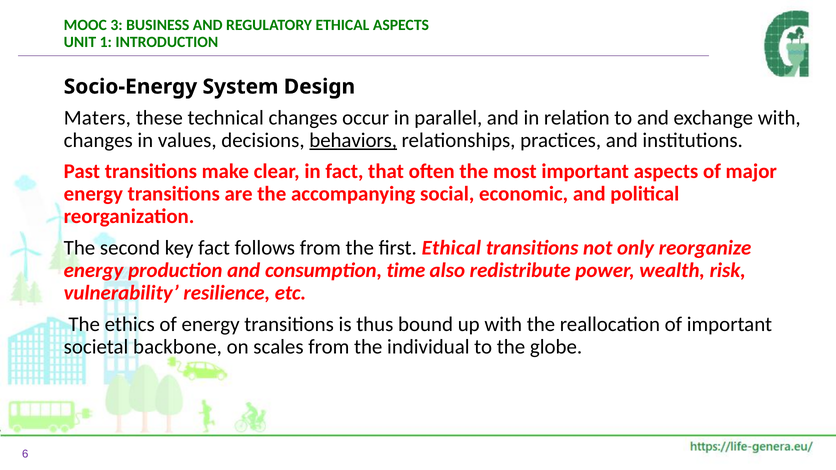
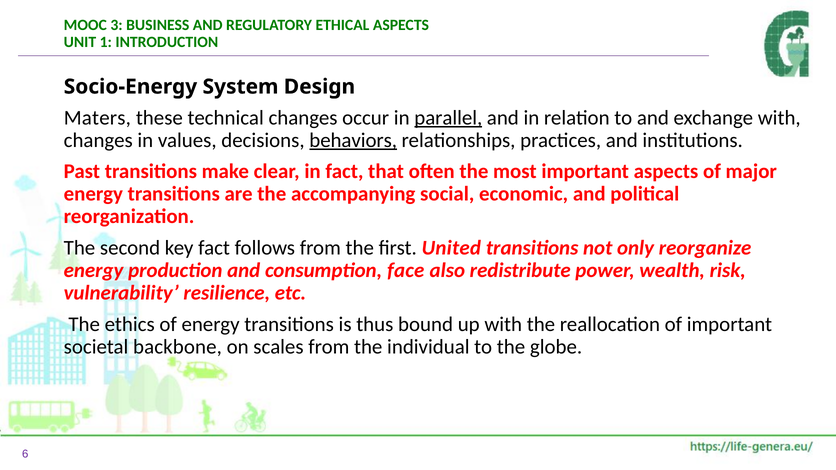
parallel underline: none -> present
first Ethical: Ethical -> United
time: time -> face
